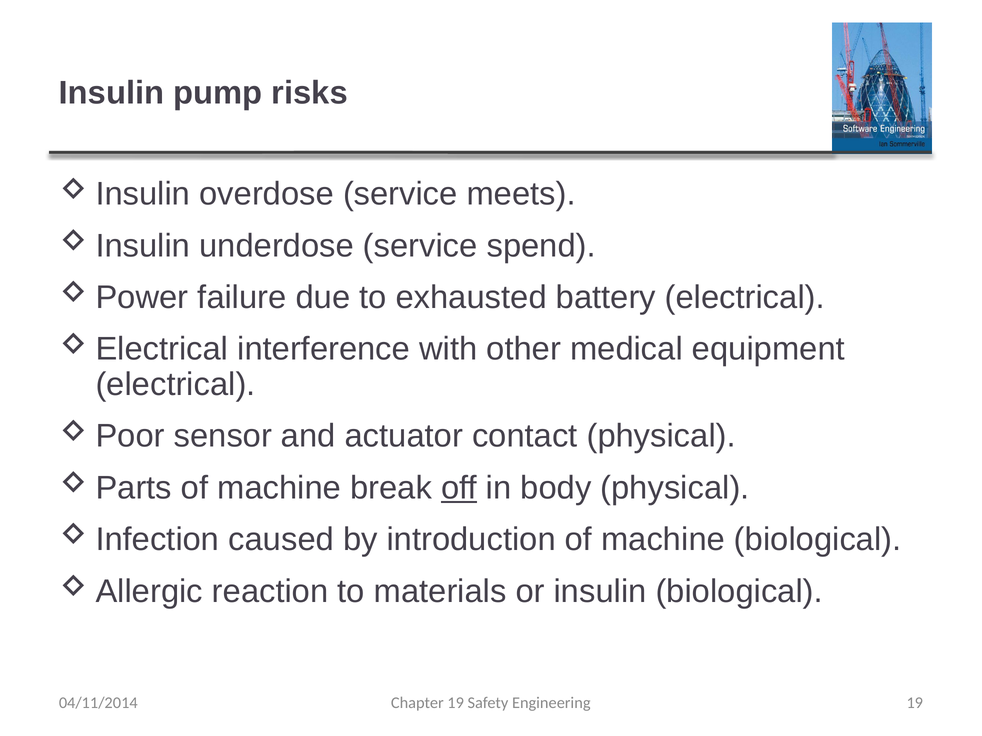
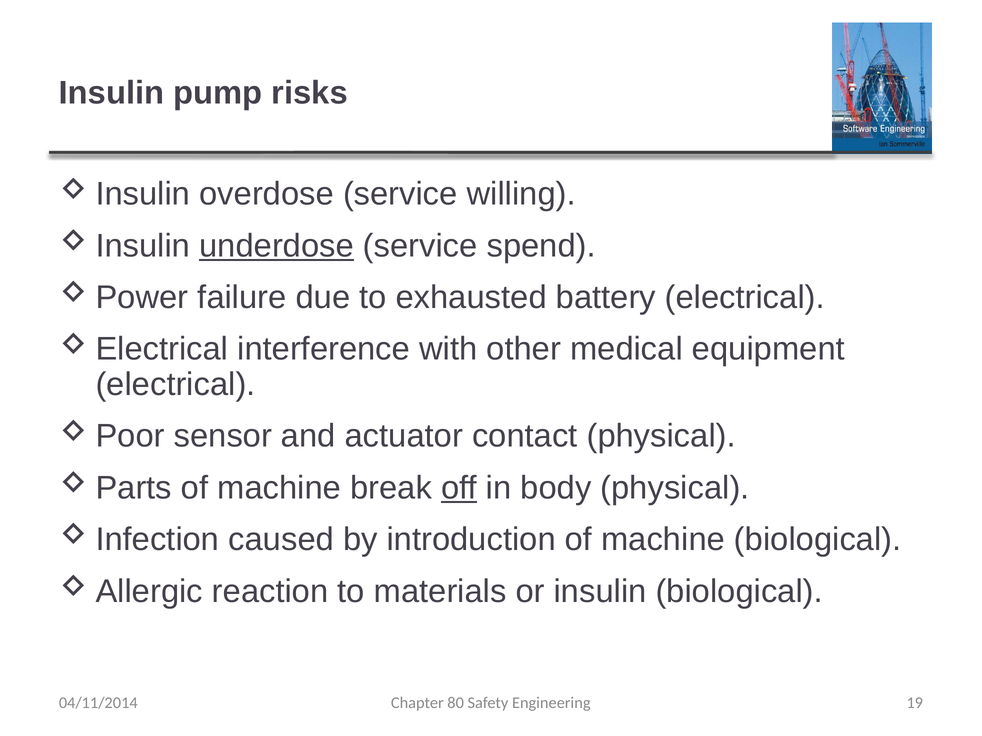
meets: meets -> willing
underdose underline: none -> present
Chapter 19: 19 -> 80
